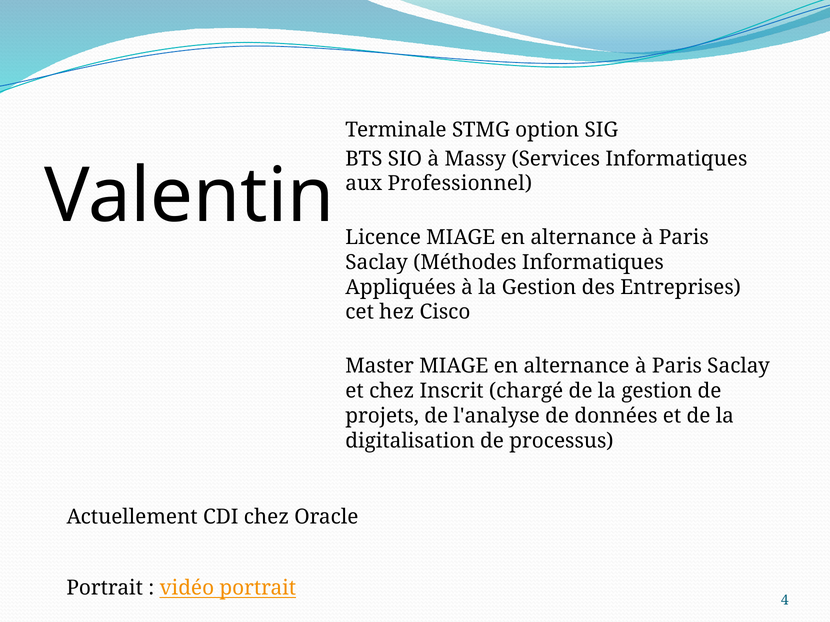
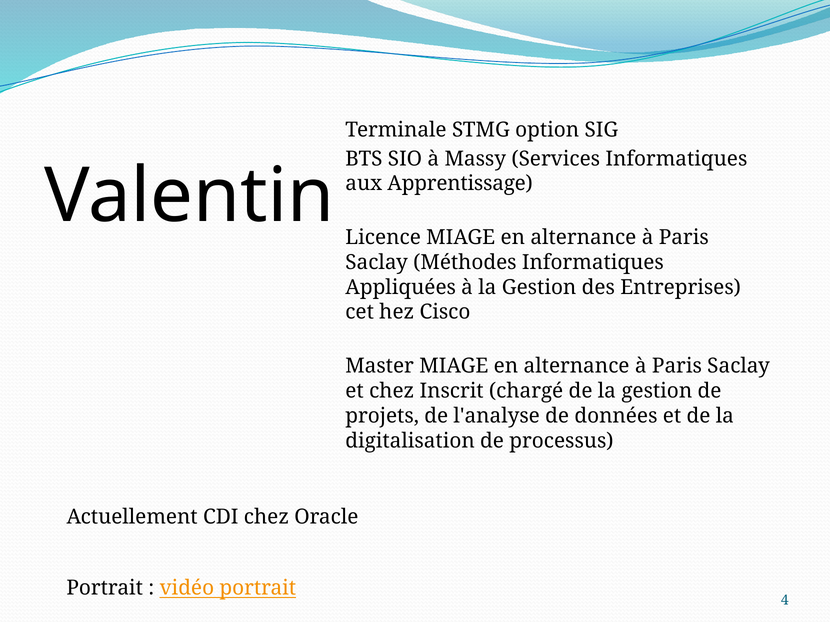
Professionnel: Professionnel -> Apprentissage
